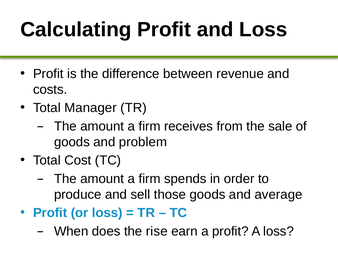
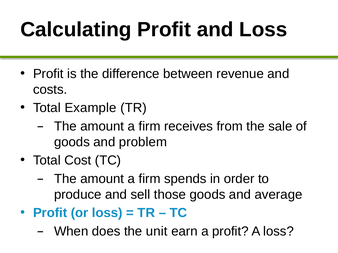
Manager: Manager -> Example
rise: rise -> unit
